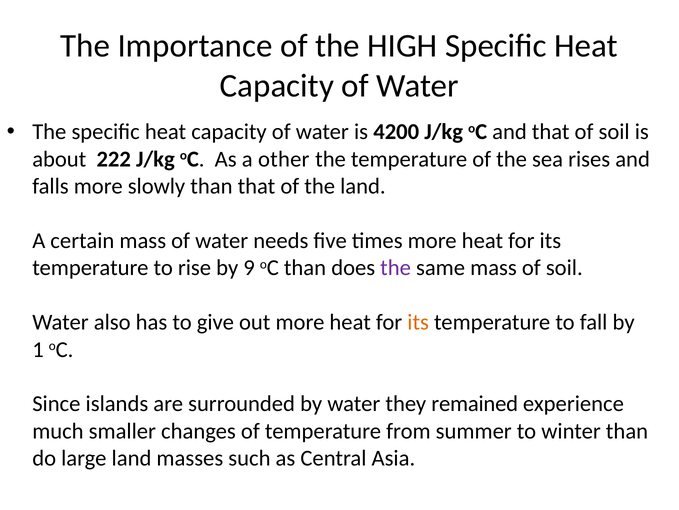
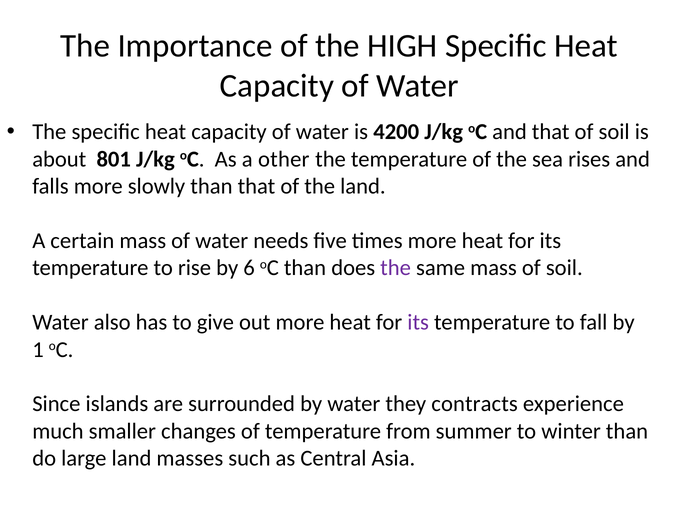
222: 222 -> 801
9: 9 -> 6
its at (418, 322) colour: orange -> purple
remained: remained -> contracts
